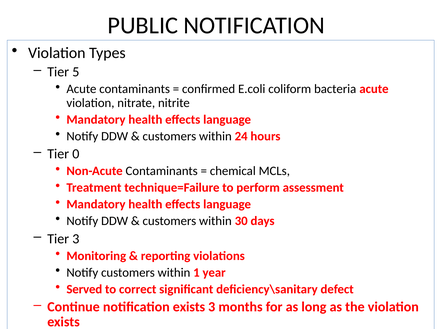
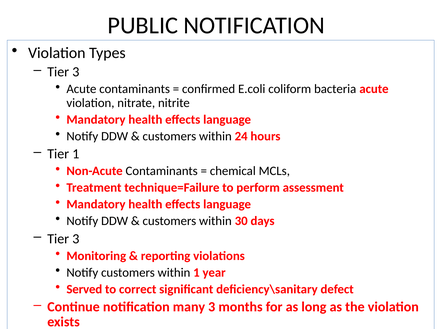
5 at (76, 72): 5 -> 3
Tier 0: 0 -> 1
notification exists: exists -> many
